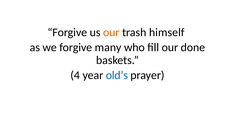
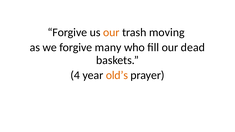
himself: himself -> moving
done: done -> dead
old’s colour: blue -> orange
